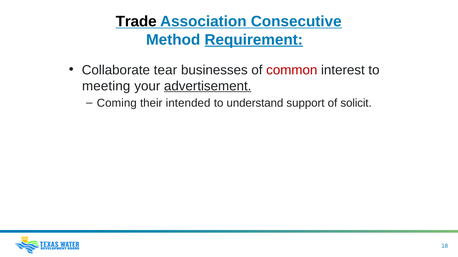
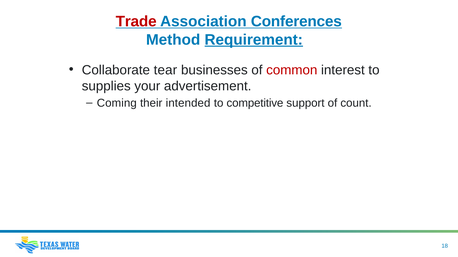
Trade colour: black -> red
Consecutive: Consecutive -> Conferences
meeting: meeting -> supplies
advertisement underline: present -> none
understand: understand -> competitive
solicit: solicit -> count
